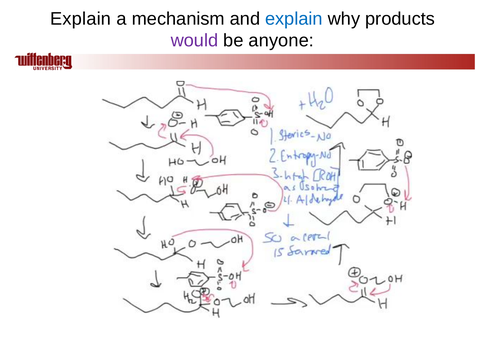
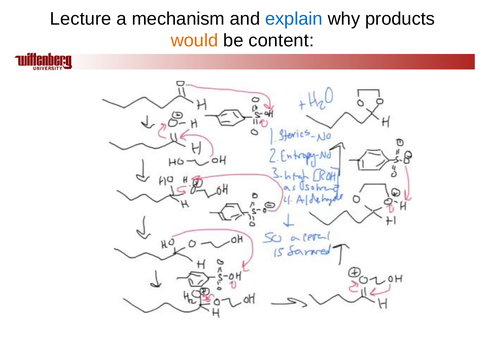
Explain at (81, 19): Explain -> Lecture
would colour: purple -> orange
anyone: anyone -> content
